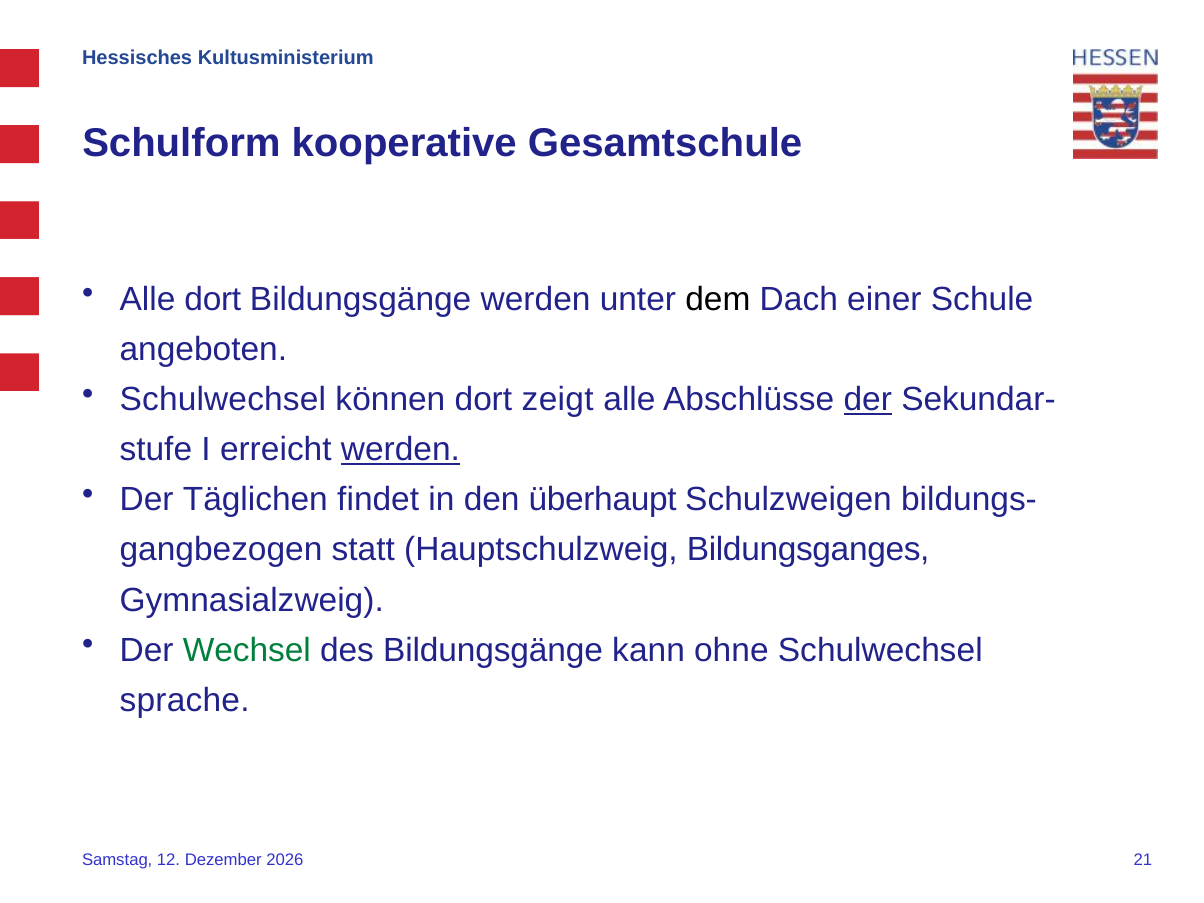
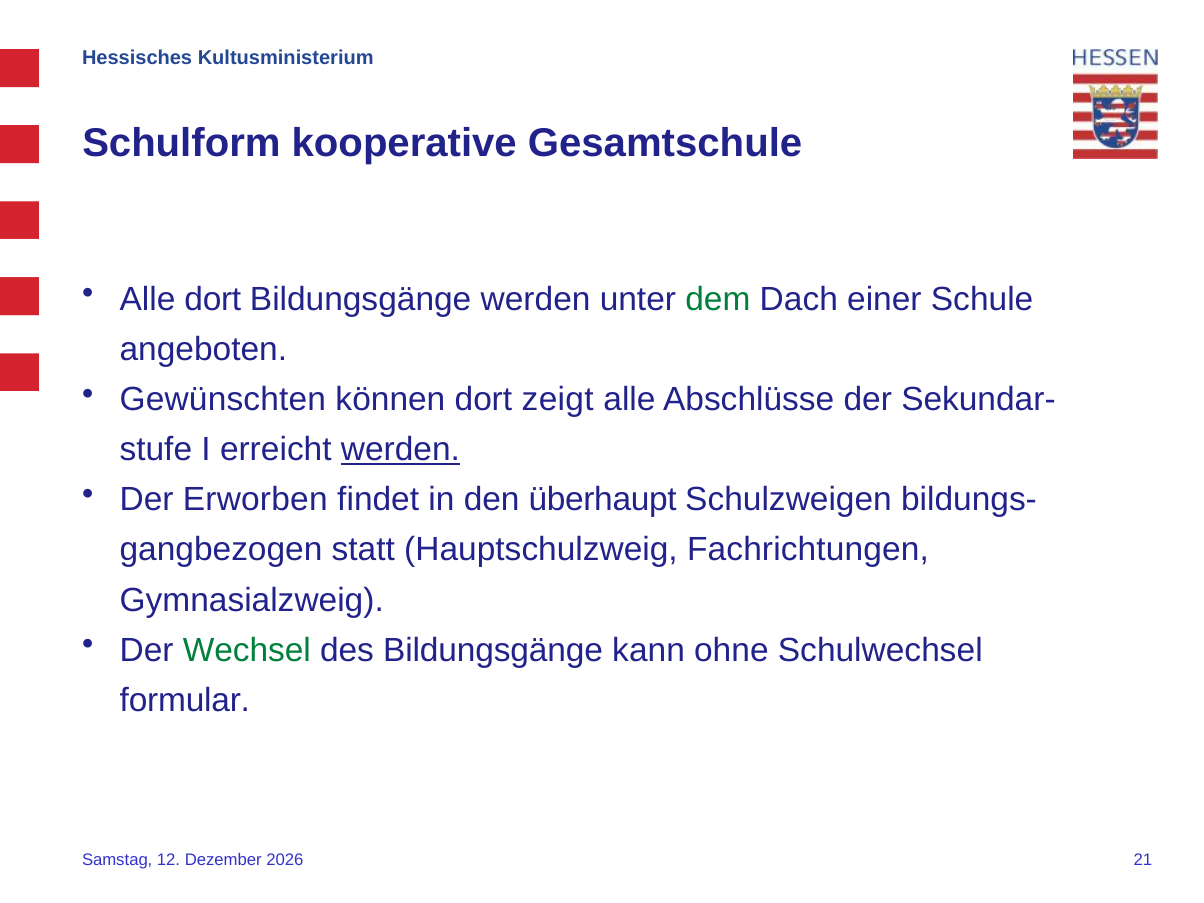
dem colour: black -> green
Schulwechsel at (223, 399): Schulwechsel -> Gewünschten
der at (868, 399) underline: present -> none
Täglichen: Täglichen -> Erworben
Bildungsganges: Bildungsganges -> Fachrichtungen
sprache: sprache -> formular
